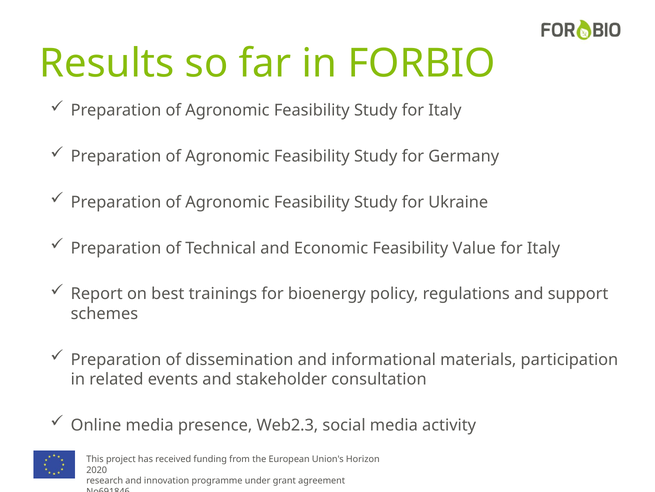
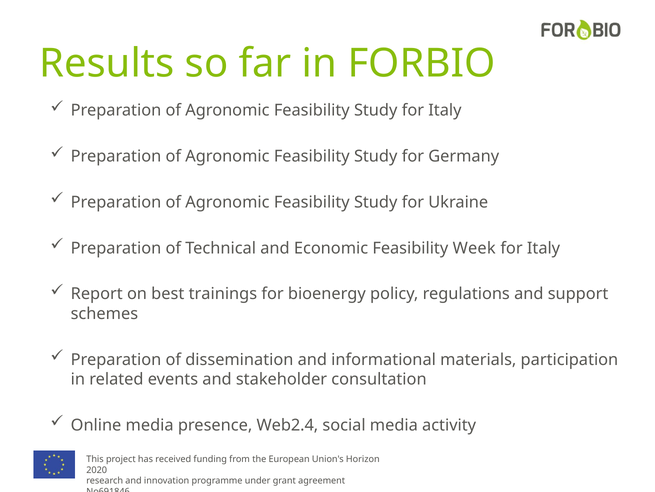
Value: Value -> Week
Web2.3: Web2.3 -> Web2.4
